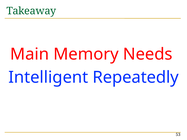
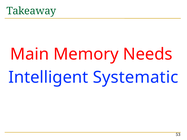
Repeatedly: Repeatedly -> Systematic
